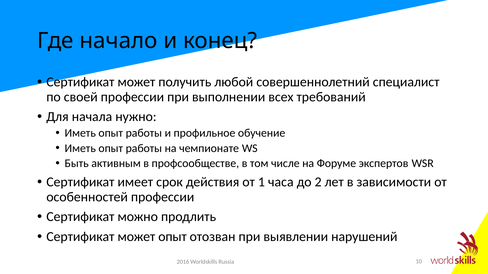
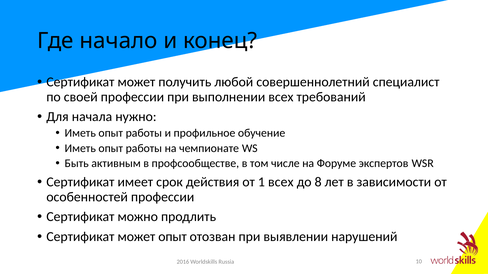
1 часа: часа -> всех
2: 2 -> 8
